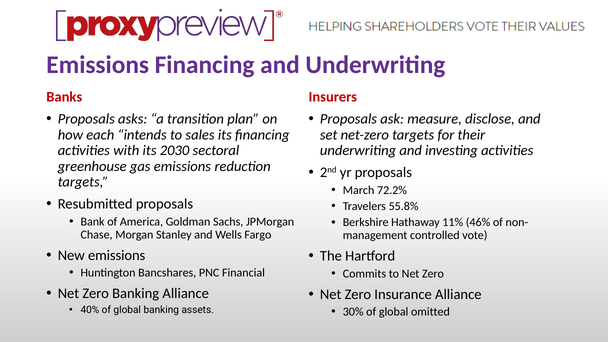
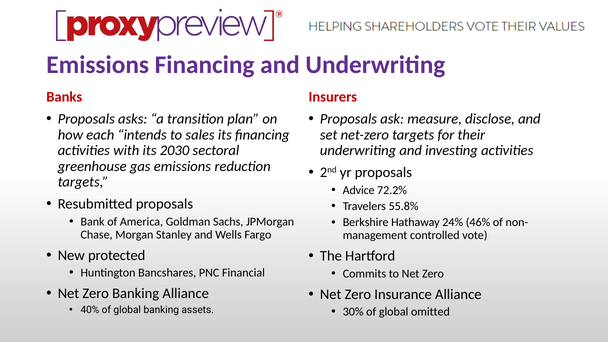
March: March -> Advice
11%: 11% -> 24%
New emissions: emissions -> protected
